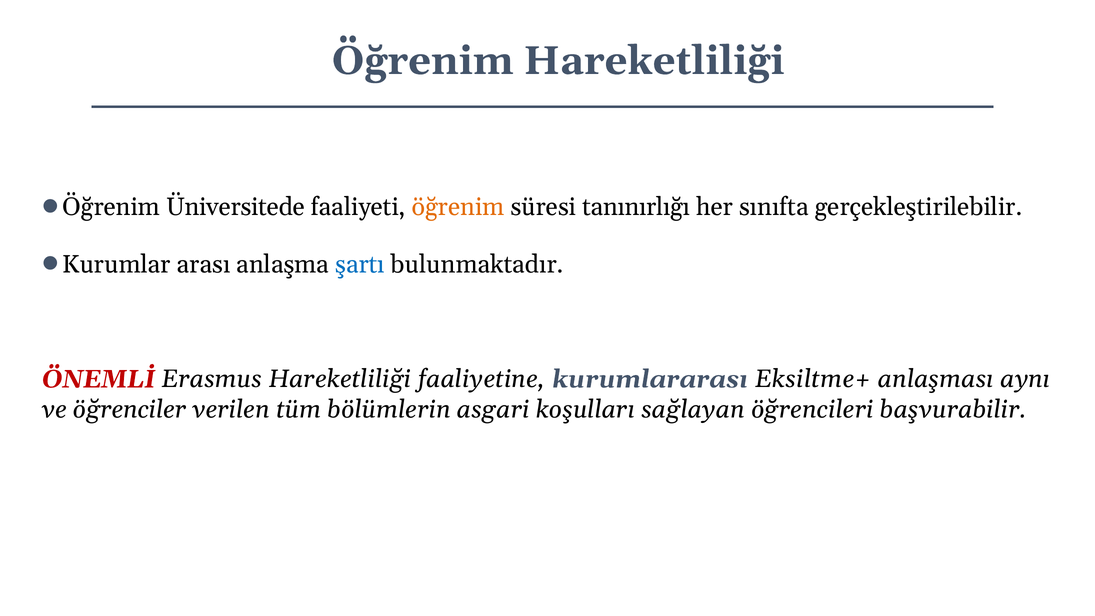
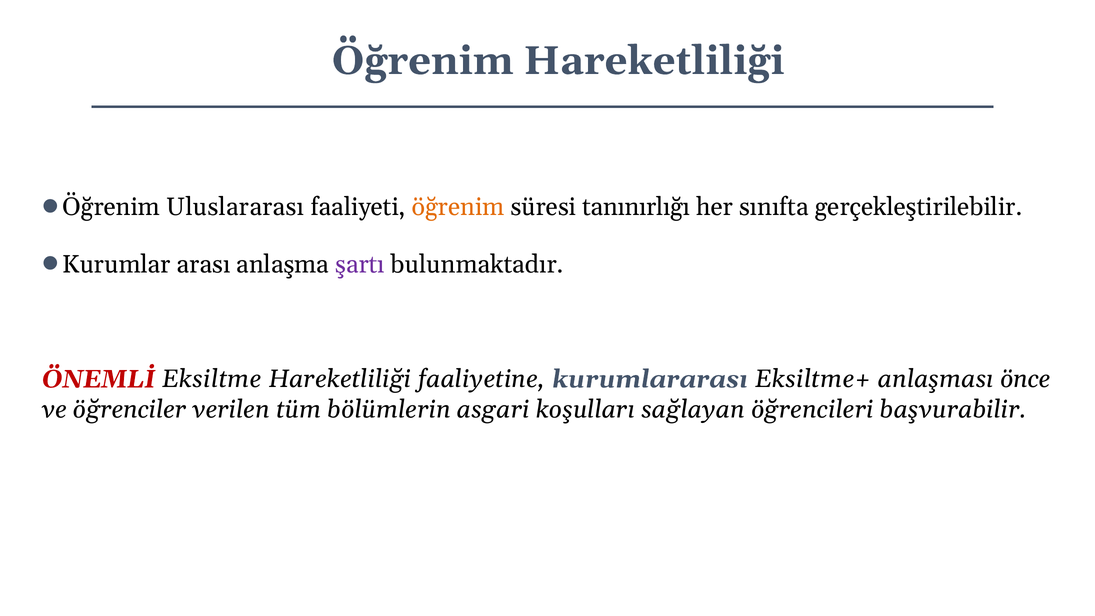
Üniversitede: Üniversitede -> Uluslararası
şartı colour: blue -> purple
Erasmus: Erasmus -> Eksiltme
aynı: aynı -> önce
